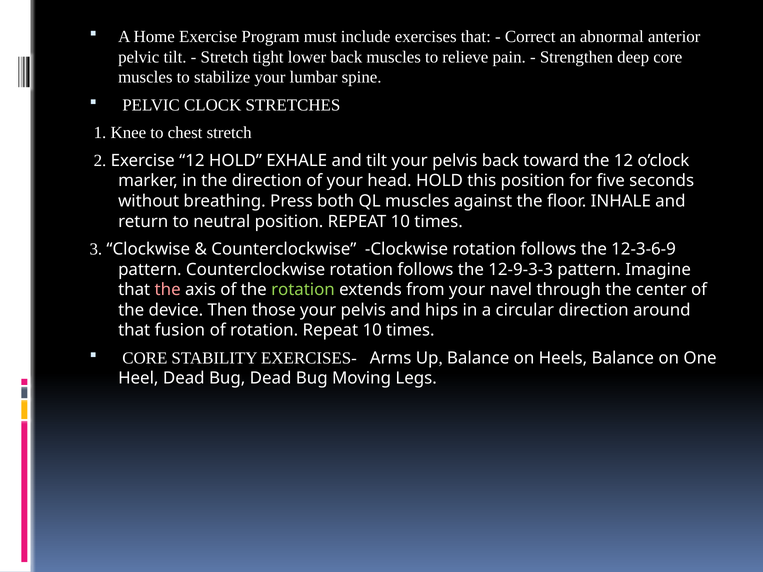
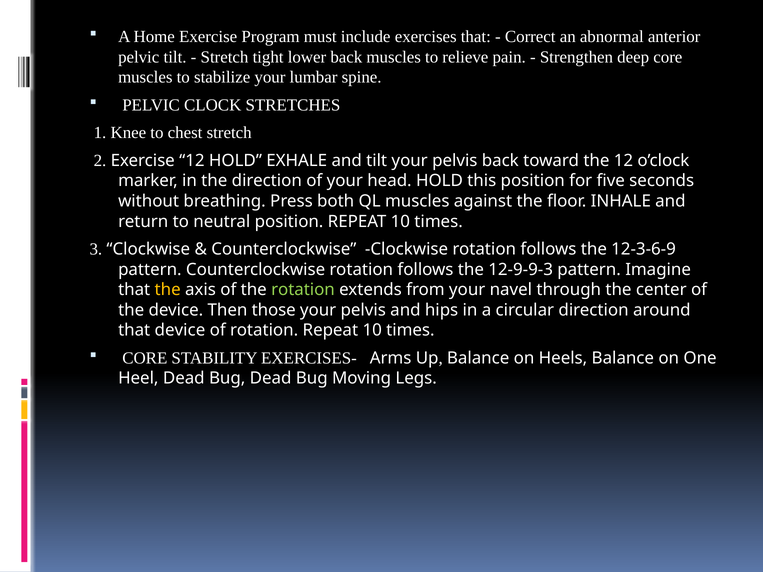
12-9-3-3: 12-9-3-3 -> 12-9-9-3
the at (168, 290) colour: pink -> yellow
that fusion: fusion -> device
